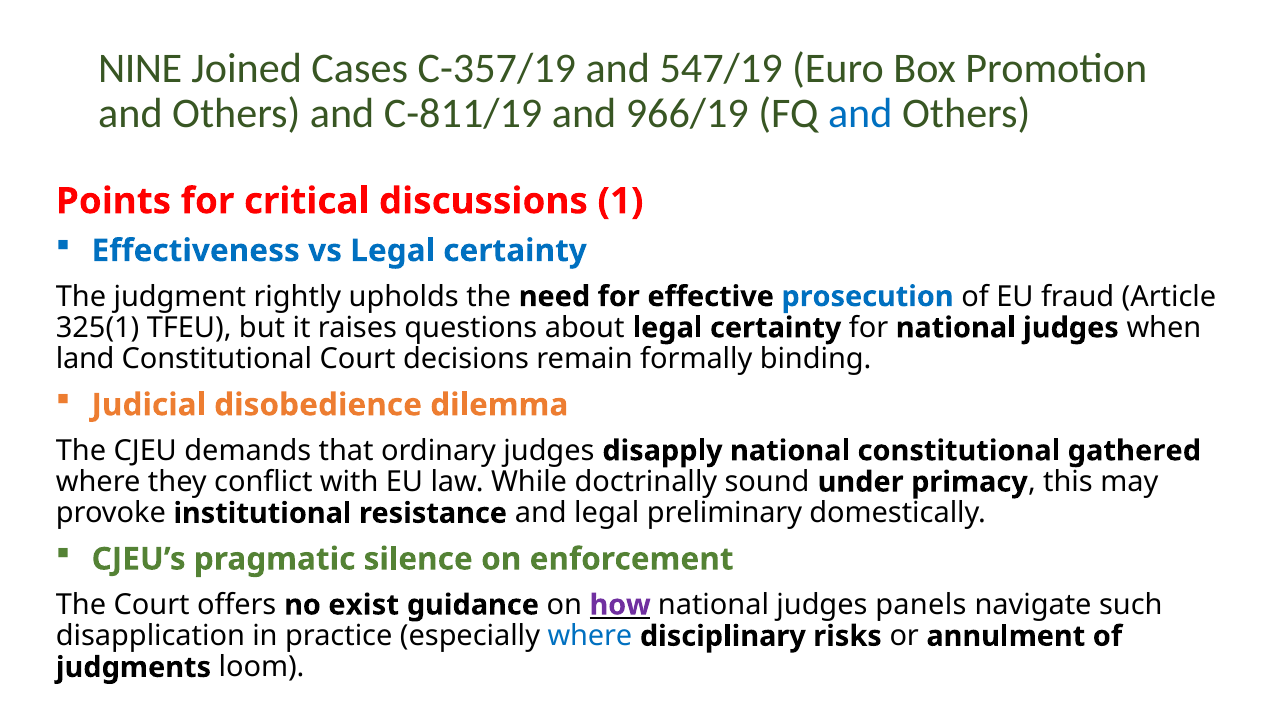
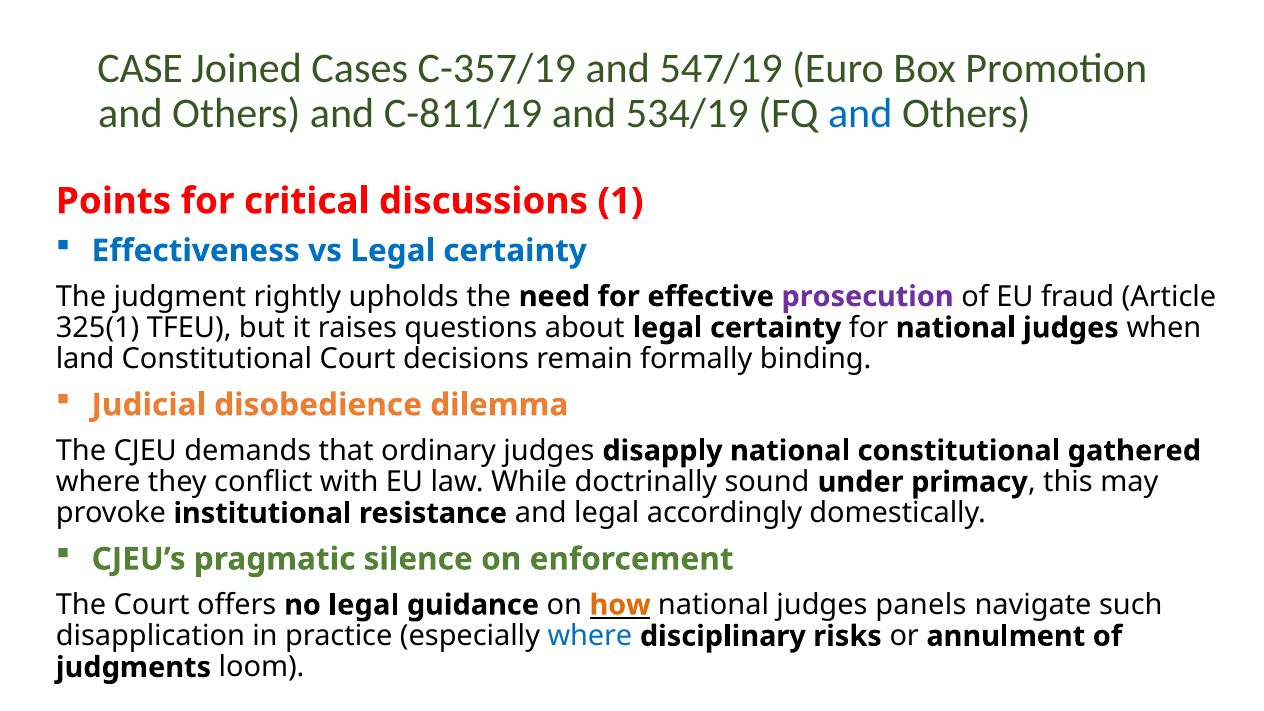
NINE: NINE -> CASE
966/19: 966/19 -> 534/19
prosecution colour: blue -> purple
preliminary: preliminary -> accordingly
no exist: exist -> legal
how colour: purple -> orange
